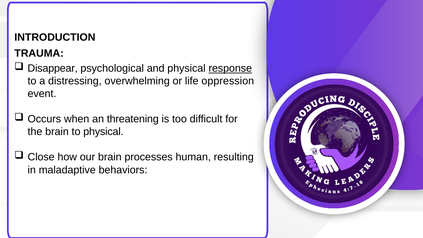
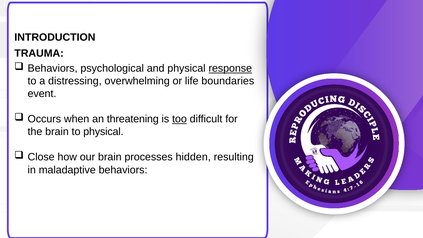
Disappear at (53, 68): Disappear -> Behaviors
oppression: oppression -> boundaries
too underline: none -> present
human: human -> hidden
